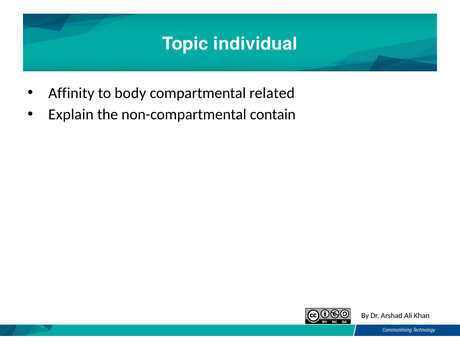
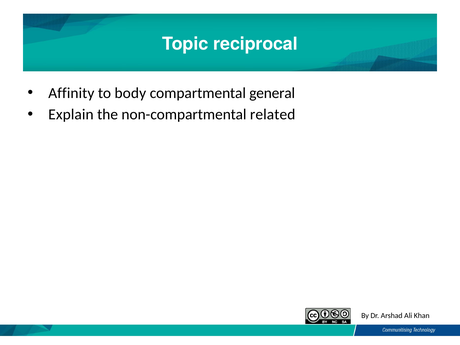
individual: individual -> reciprocal
related: related -> general
contain: contain -> related
